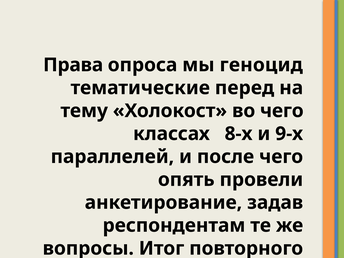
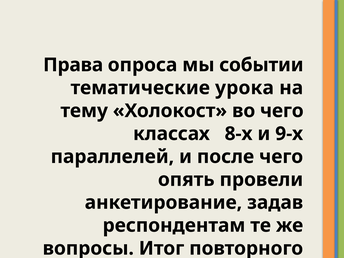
геноцид: геноцид -> событии
перед: перед -> урока
